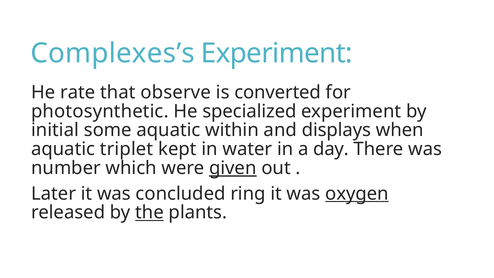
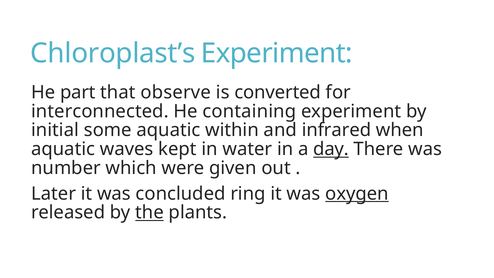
Complexes’s: Complexes’s -> Chloroplast’s
rate: rate -> part
photosynthetic: photosynthetic -> interconnected
specialized: specialized -> containing
displays: displays -> infrared
triplet: triplet -> waves
day underline: none -> present
given underline: present -> none
